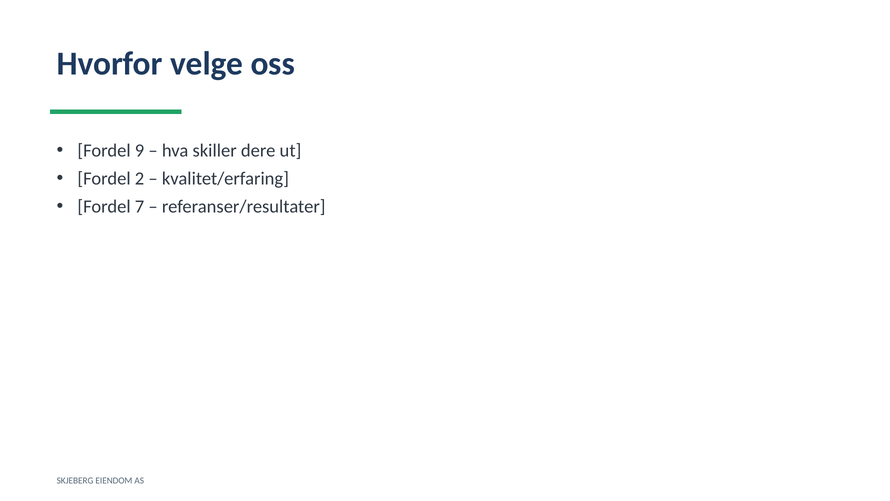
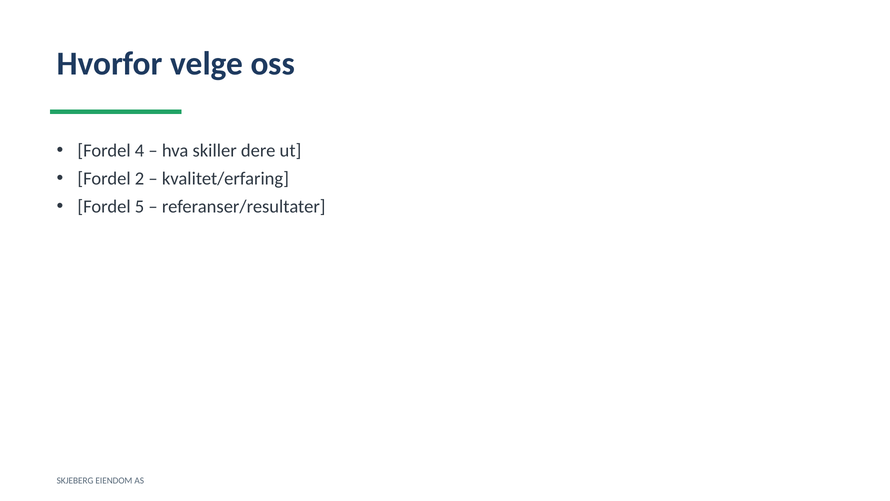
9: 9 -> 4
7: 7 -> 5
